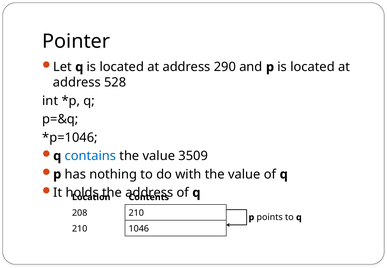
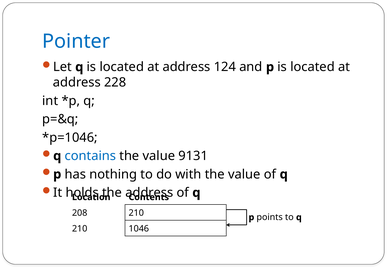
Pointer colour: black -> blue
290: 290 -> 124
528: 528 -> 228
3509: 3509 -> 9131
